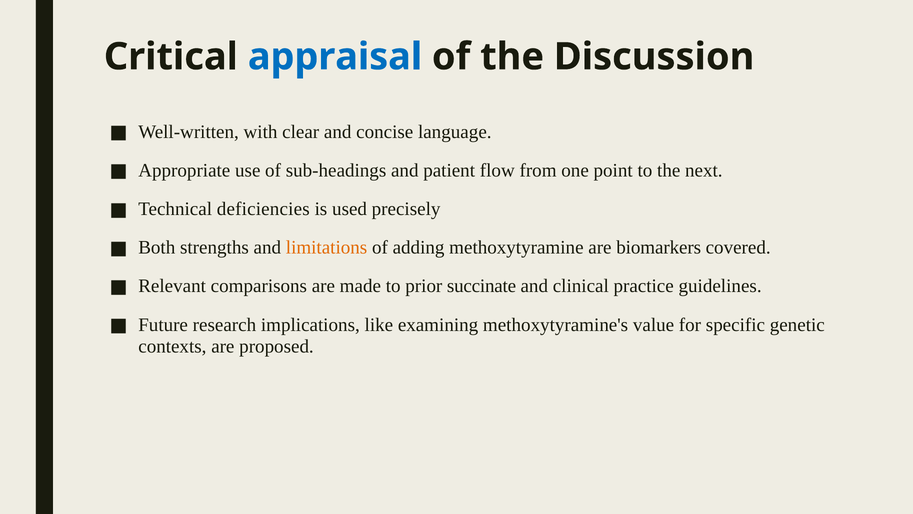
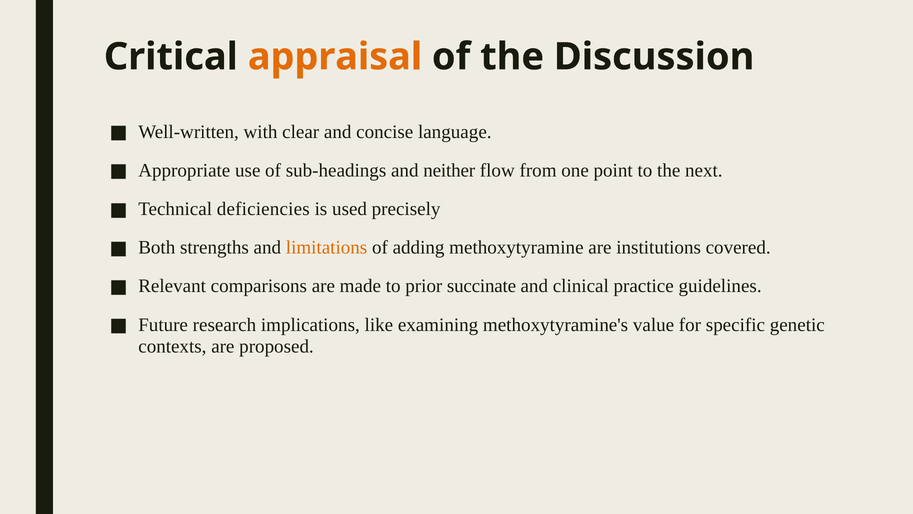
appraisal colour: blue -> orange
patient: patient -> neither
biomarkers: biomarkers -> institutions
